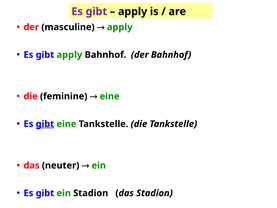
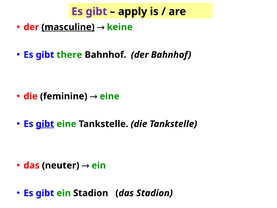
masculine underline: none -> present
apply at (120, 27): apply -> keine
gibt apply: apply -> there
